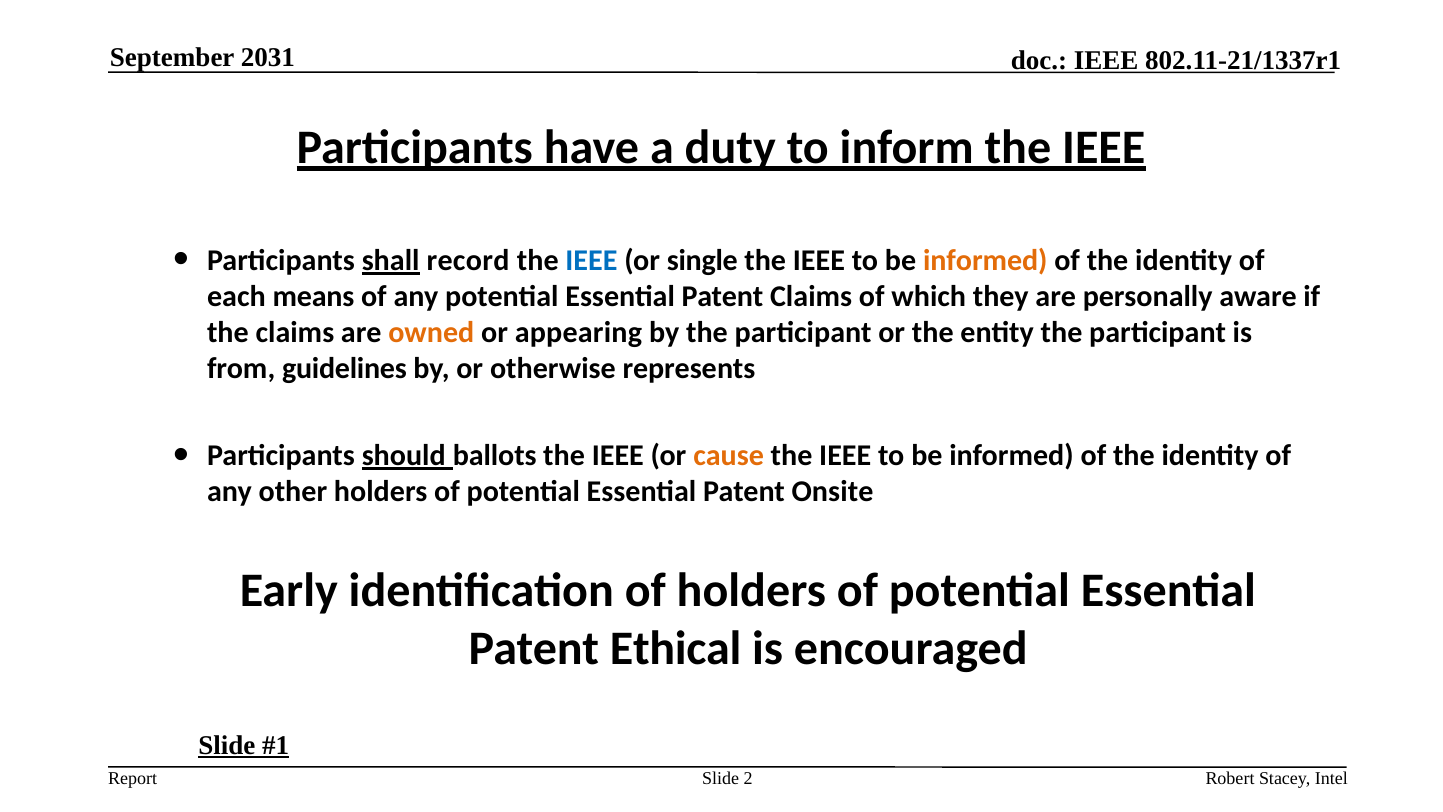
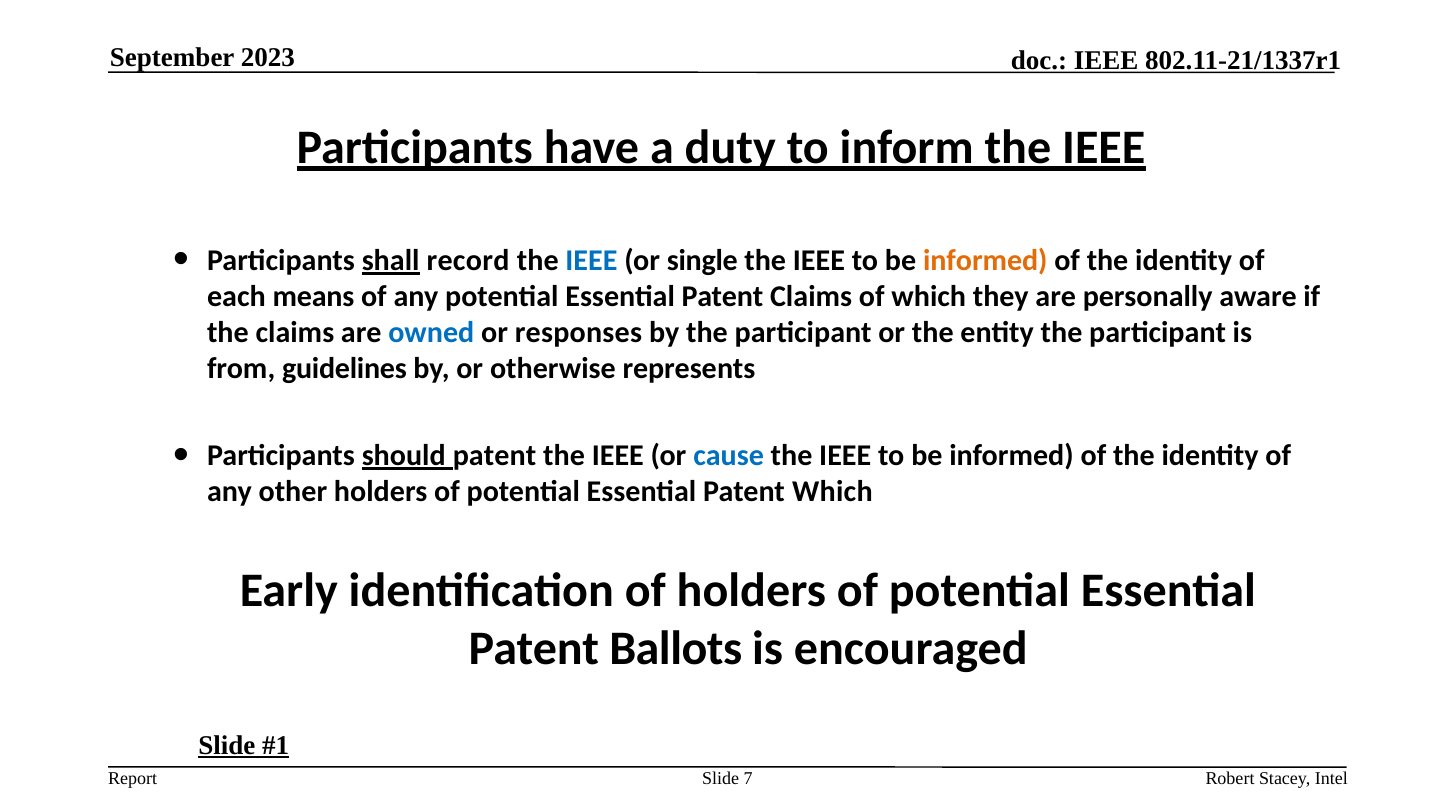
2031: 2031 -> 2023
owned colour: orange -> blue
appearing: appearing -> responses
should ballots: ballots -> patent
cause colour: orange -> blue
Patent Onsite: Onsite -> Which
Ethical: Ethical -> Ballots
2: 2 -> 7
